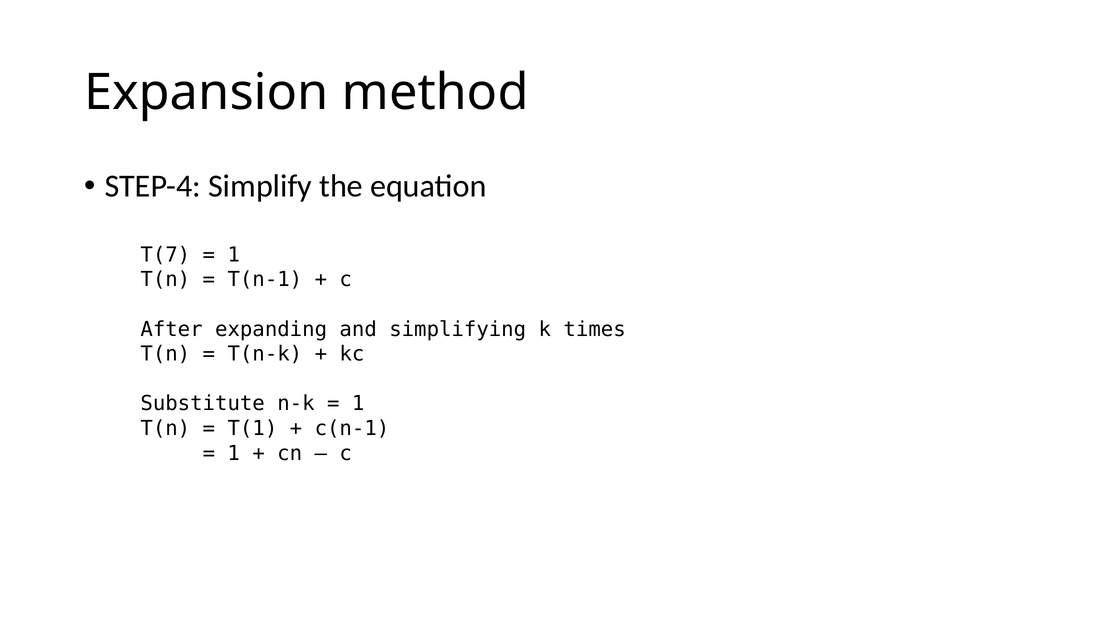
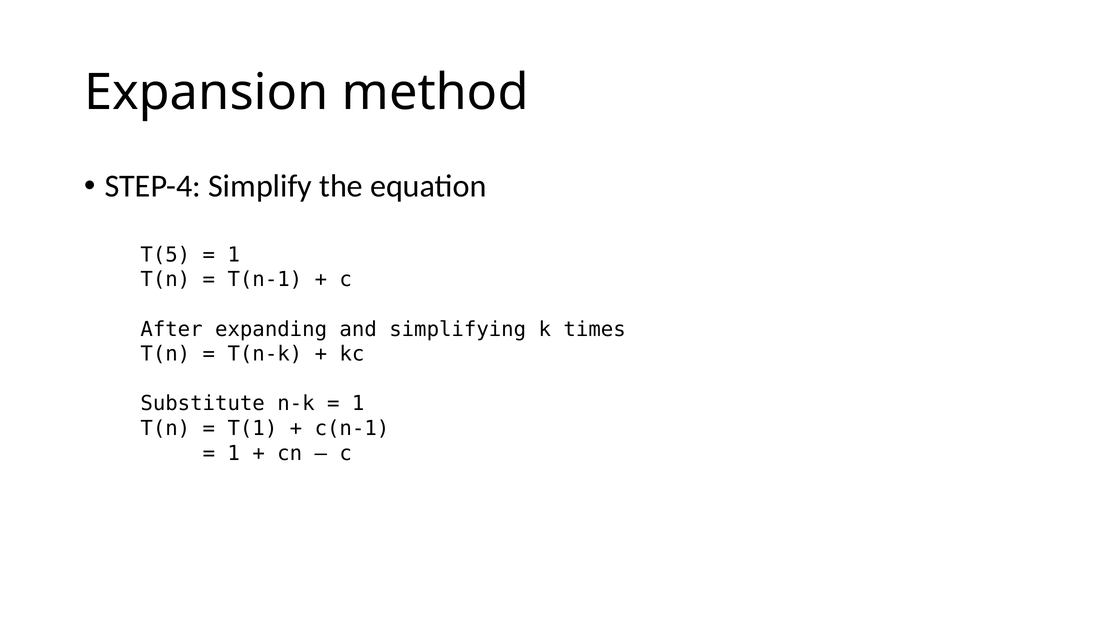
T(7: T(7 -> T(5
